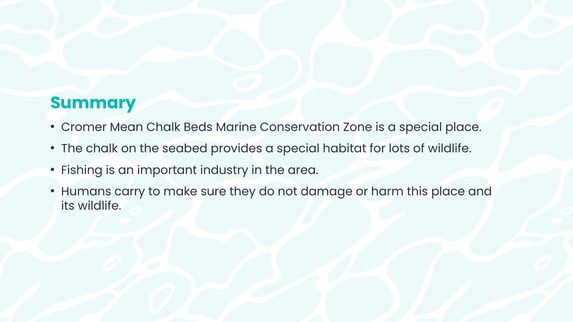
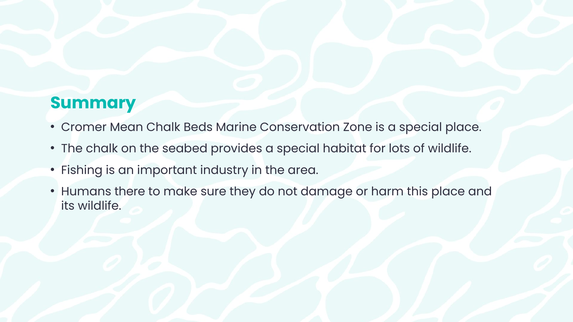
carry: carry -> there
